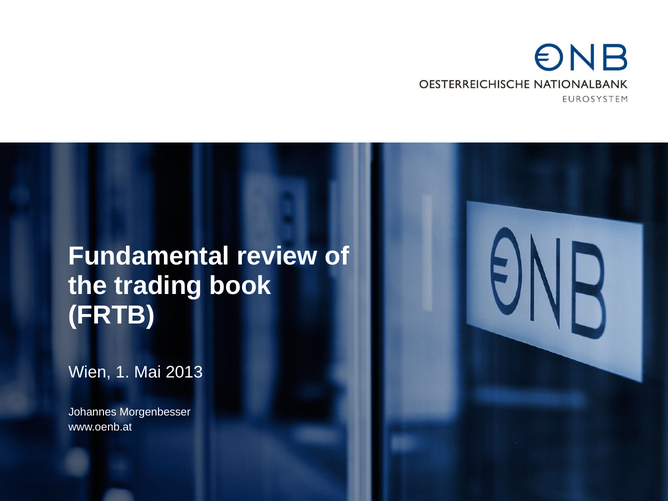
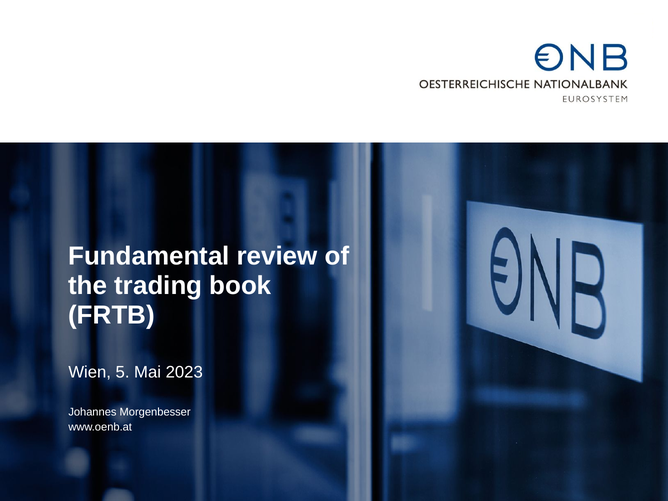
1: 1 -> 5
2013: 2013 -> 2023
